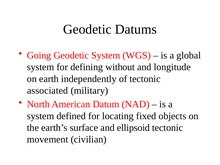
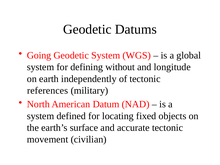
associated: associated -> references
ellipsoid: ellipsoid -> accurate
